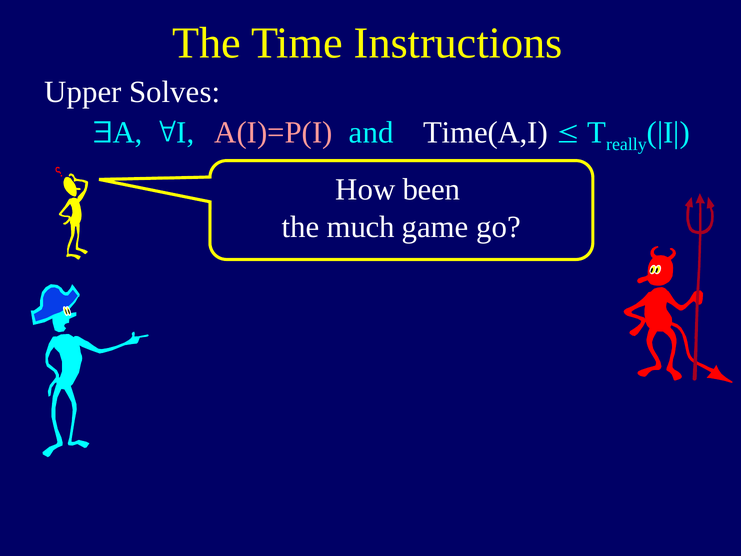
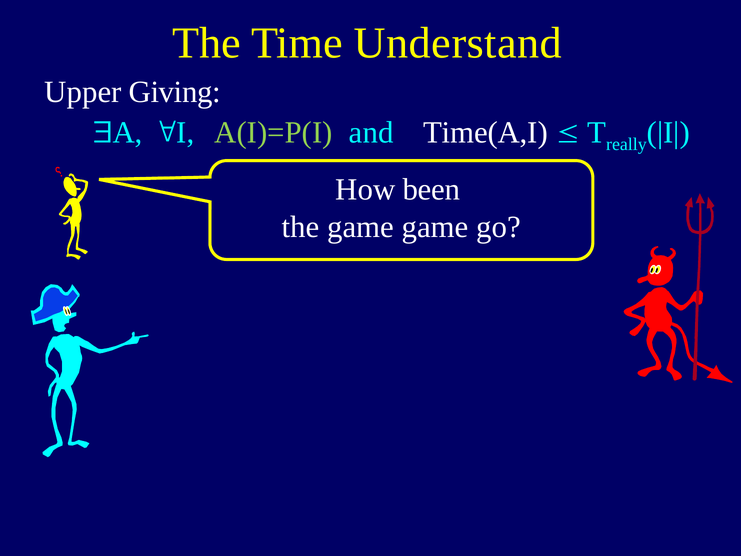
Instructions: Instructions -> Understand
Solves: Solves -> Giving
A(I)=P(I colour: pink -> light green
the much: much -> game
